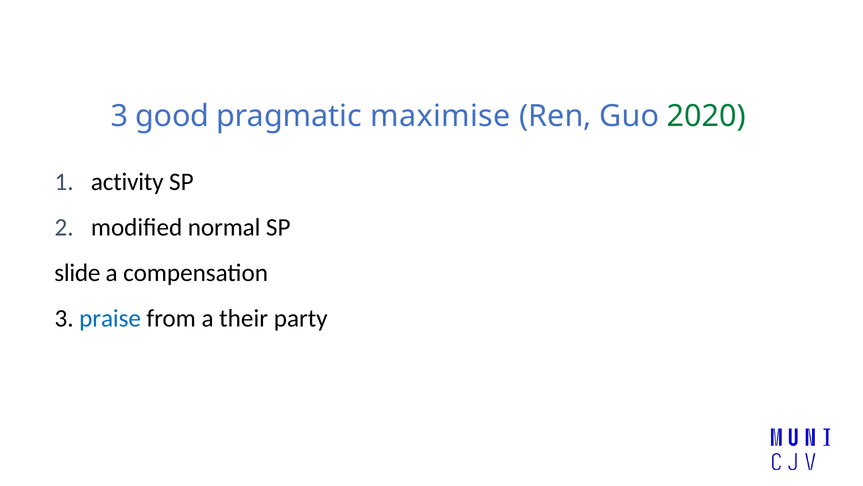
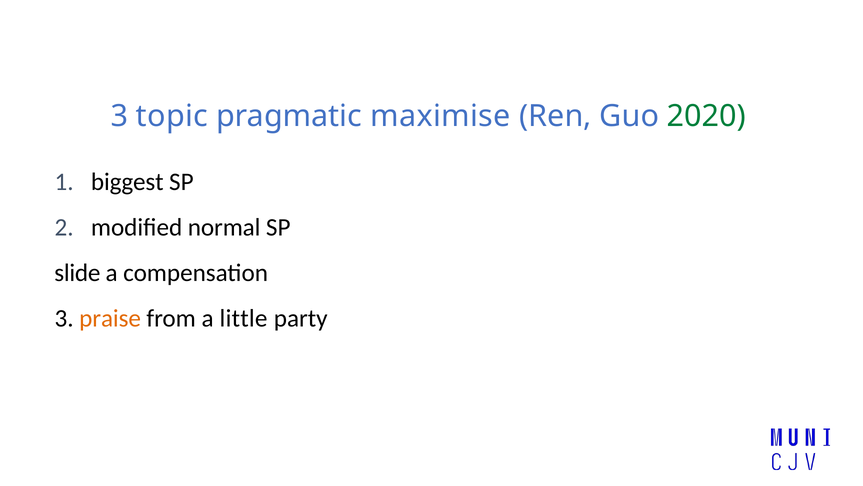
good: good -> topic
activity: activity -> biggest
praise colour: blue -> orange
their: their -> little
